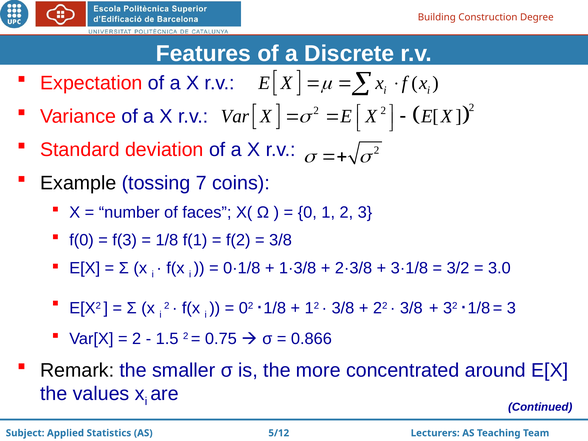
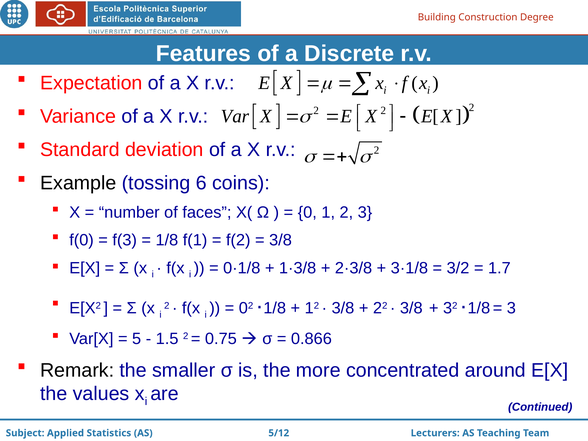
7: 7 -> 6
3.0: 3.0 -> 1.7
2 at (137, 339): 2 -> 5
